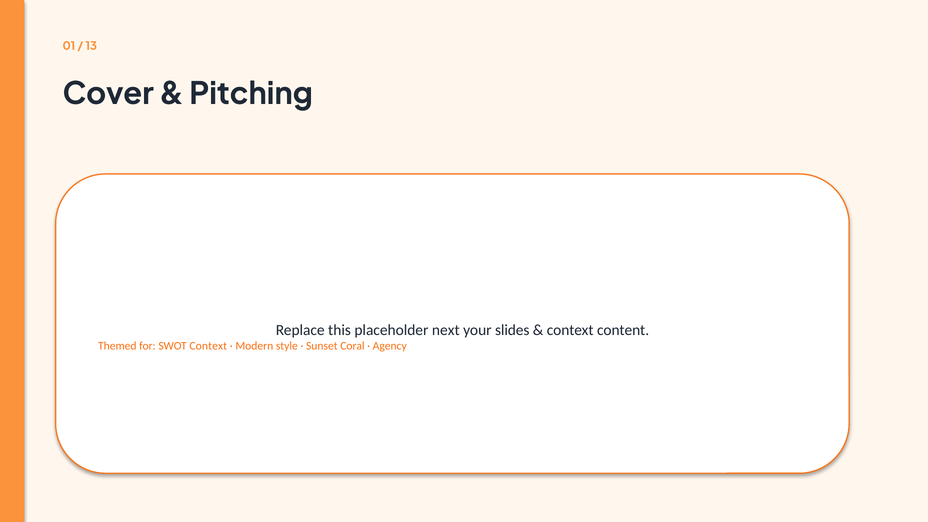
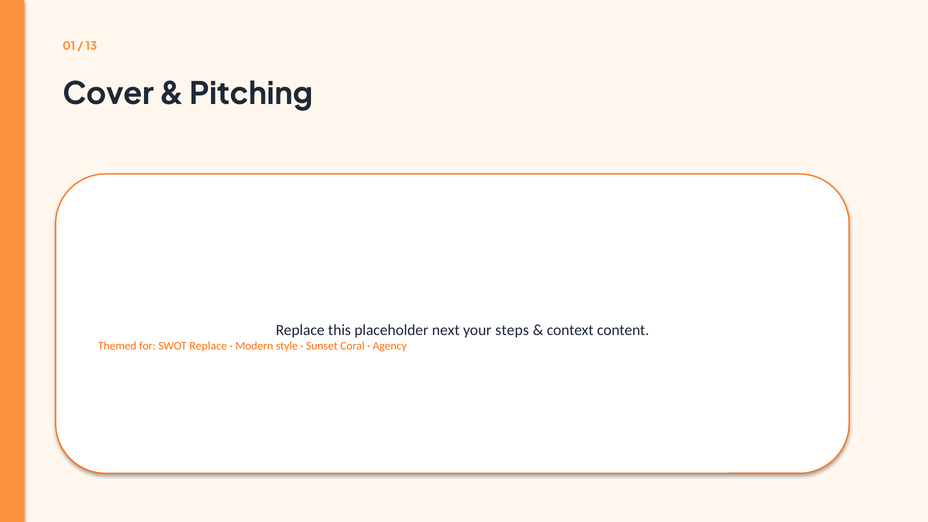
slides: slides -> steps
SWOT Context: Context -> Replace
